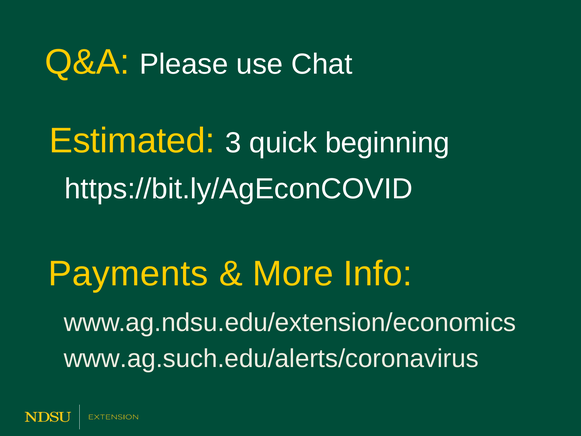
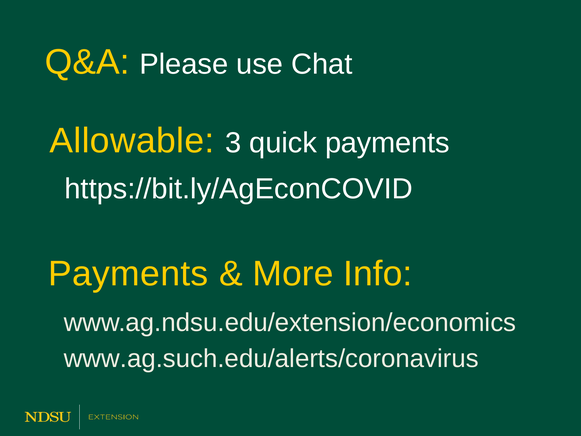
Estimated: Estimated -> Allowable
quick beginning: beginning -> payments
